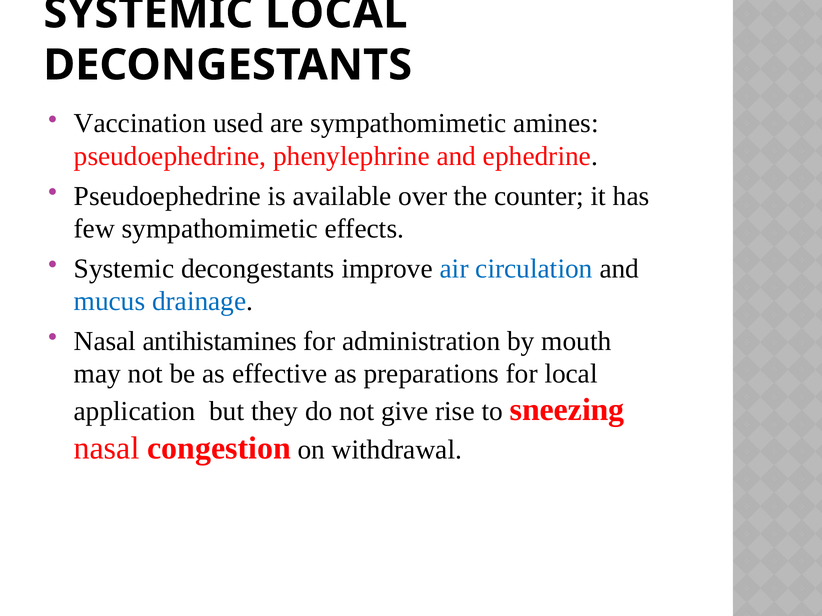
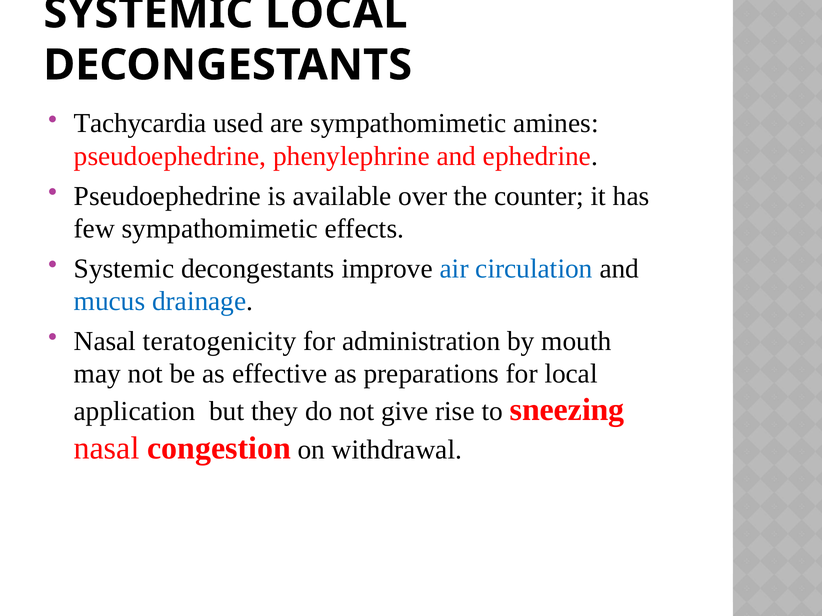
Vaccination: Vaccination -> Tachycardia
antihistamines: antihistamines -> teratogenicity
